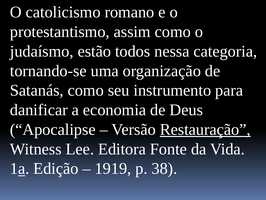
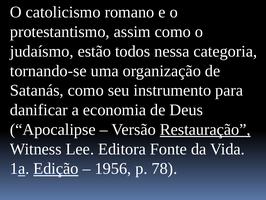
Edição underline: none -> present
1919: 1919 -> 1956
38: 38 -> 78
